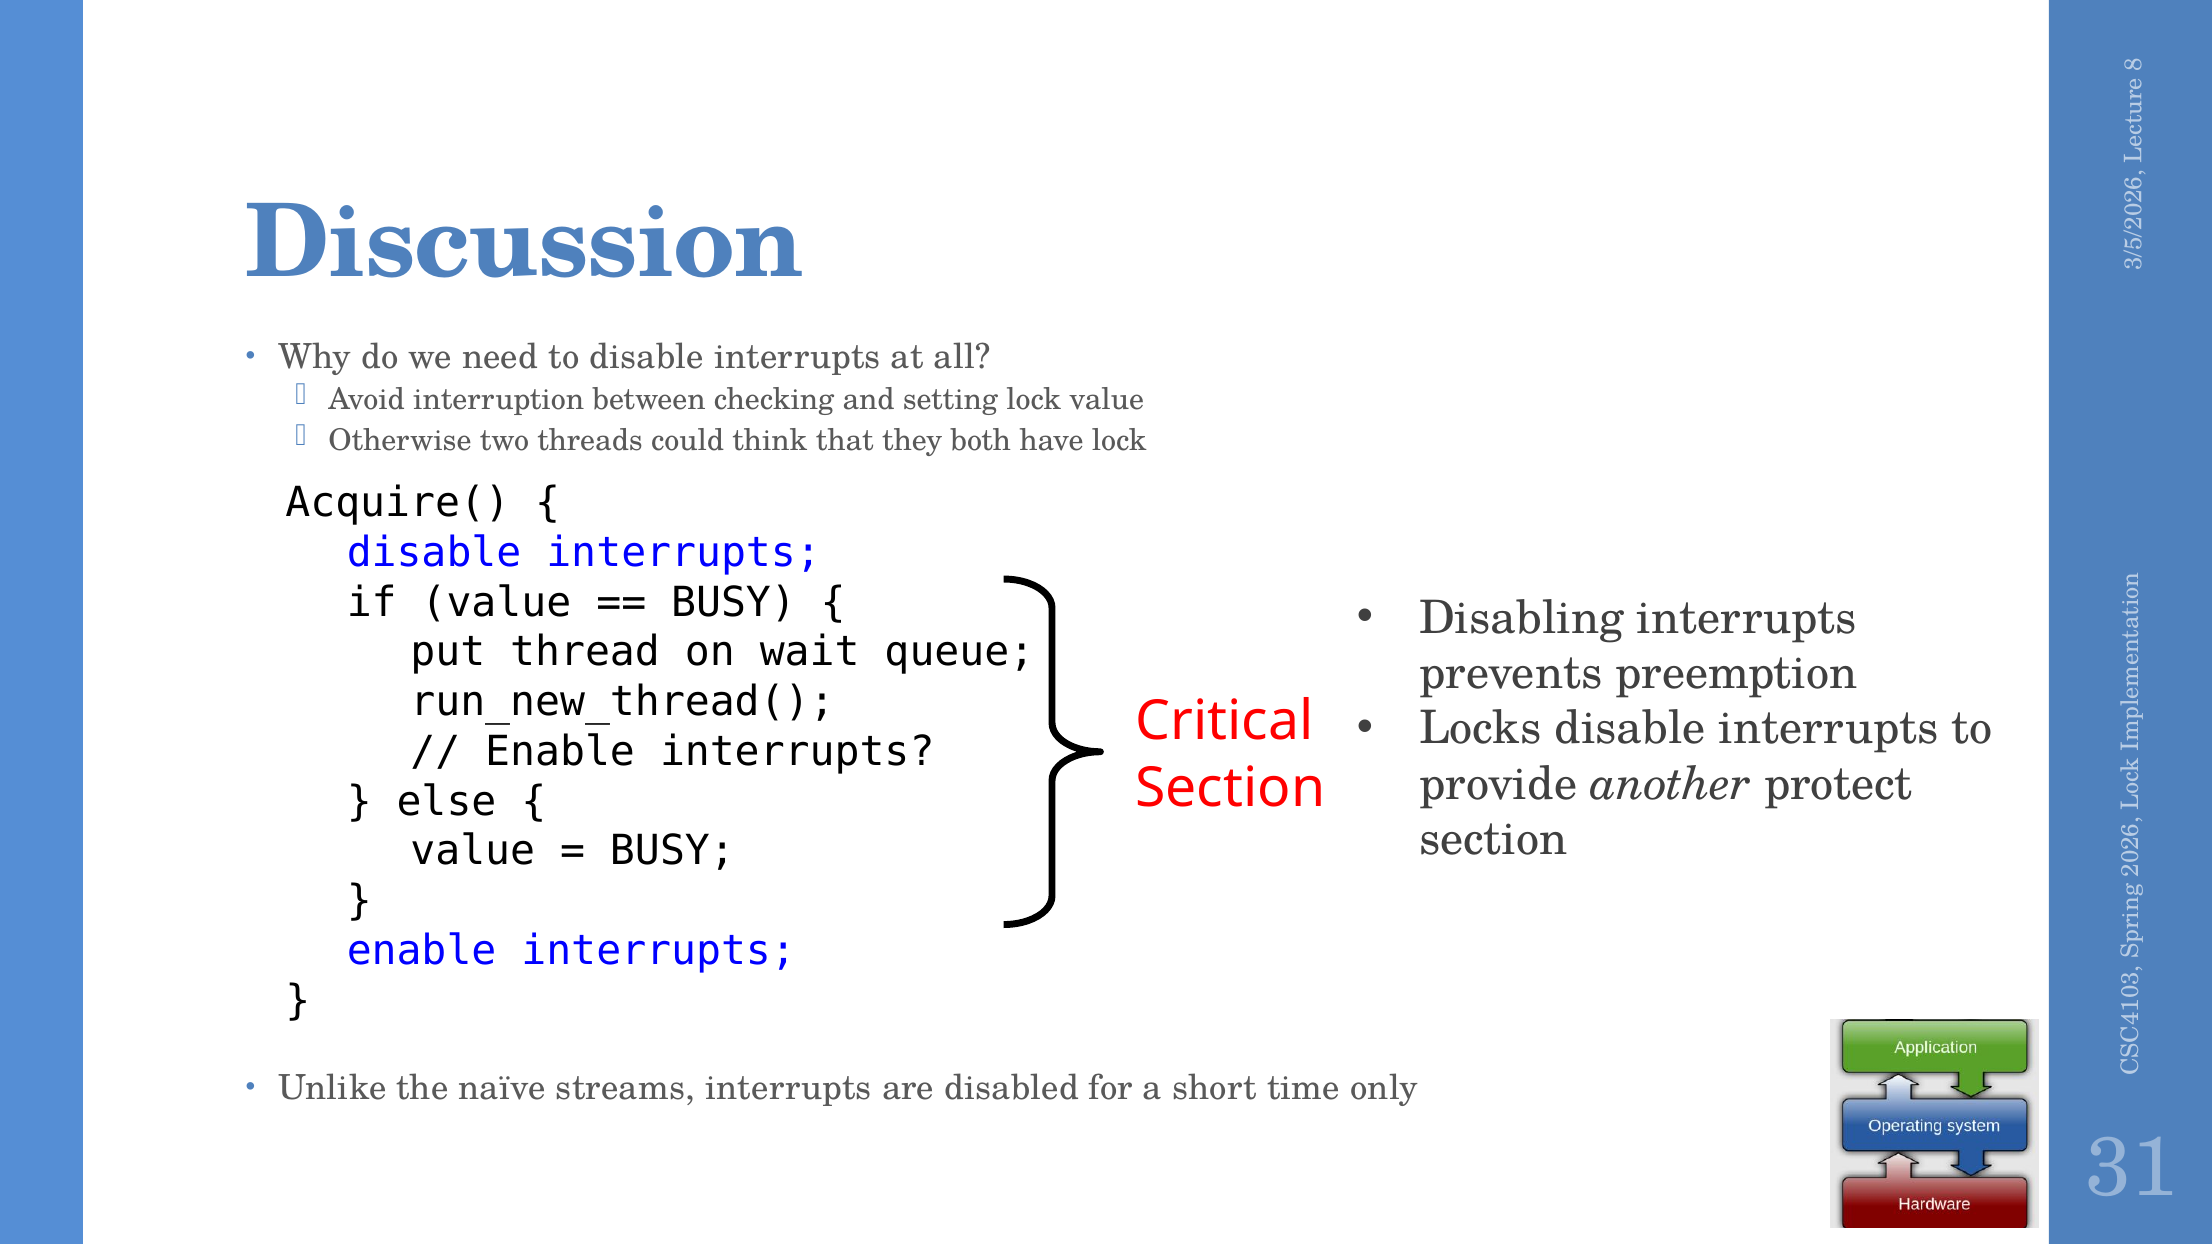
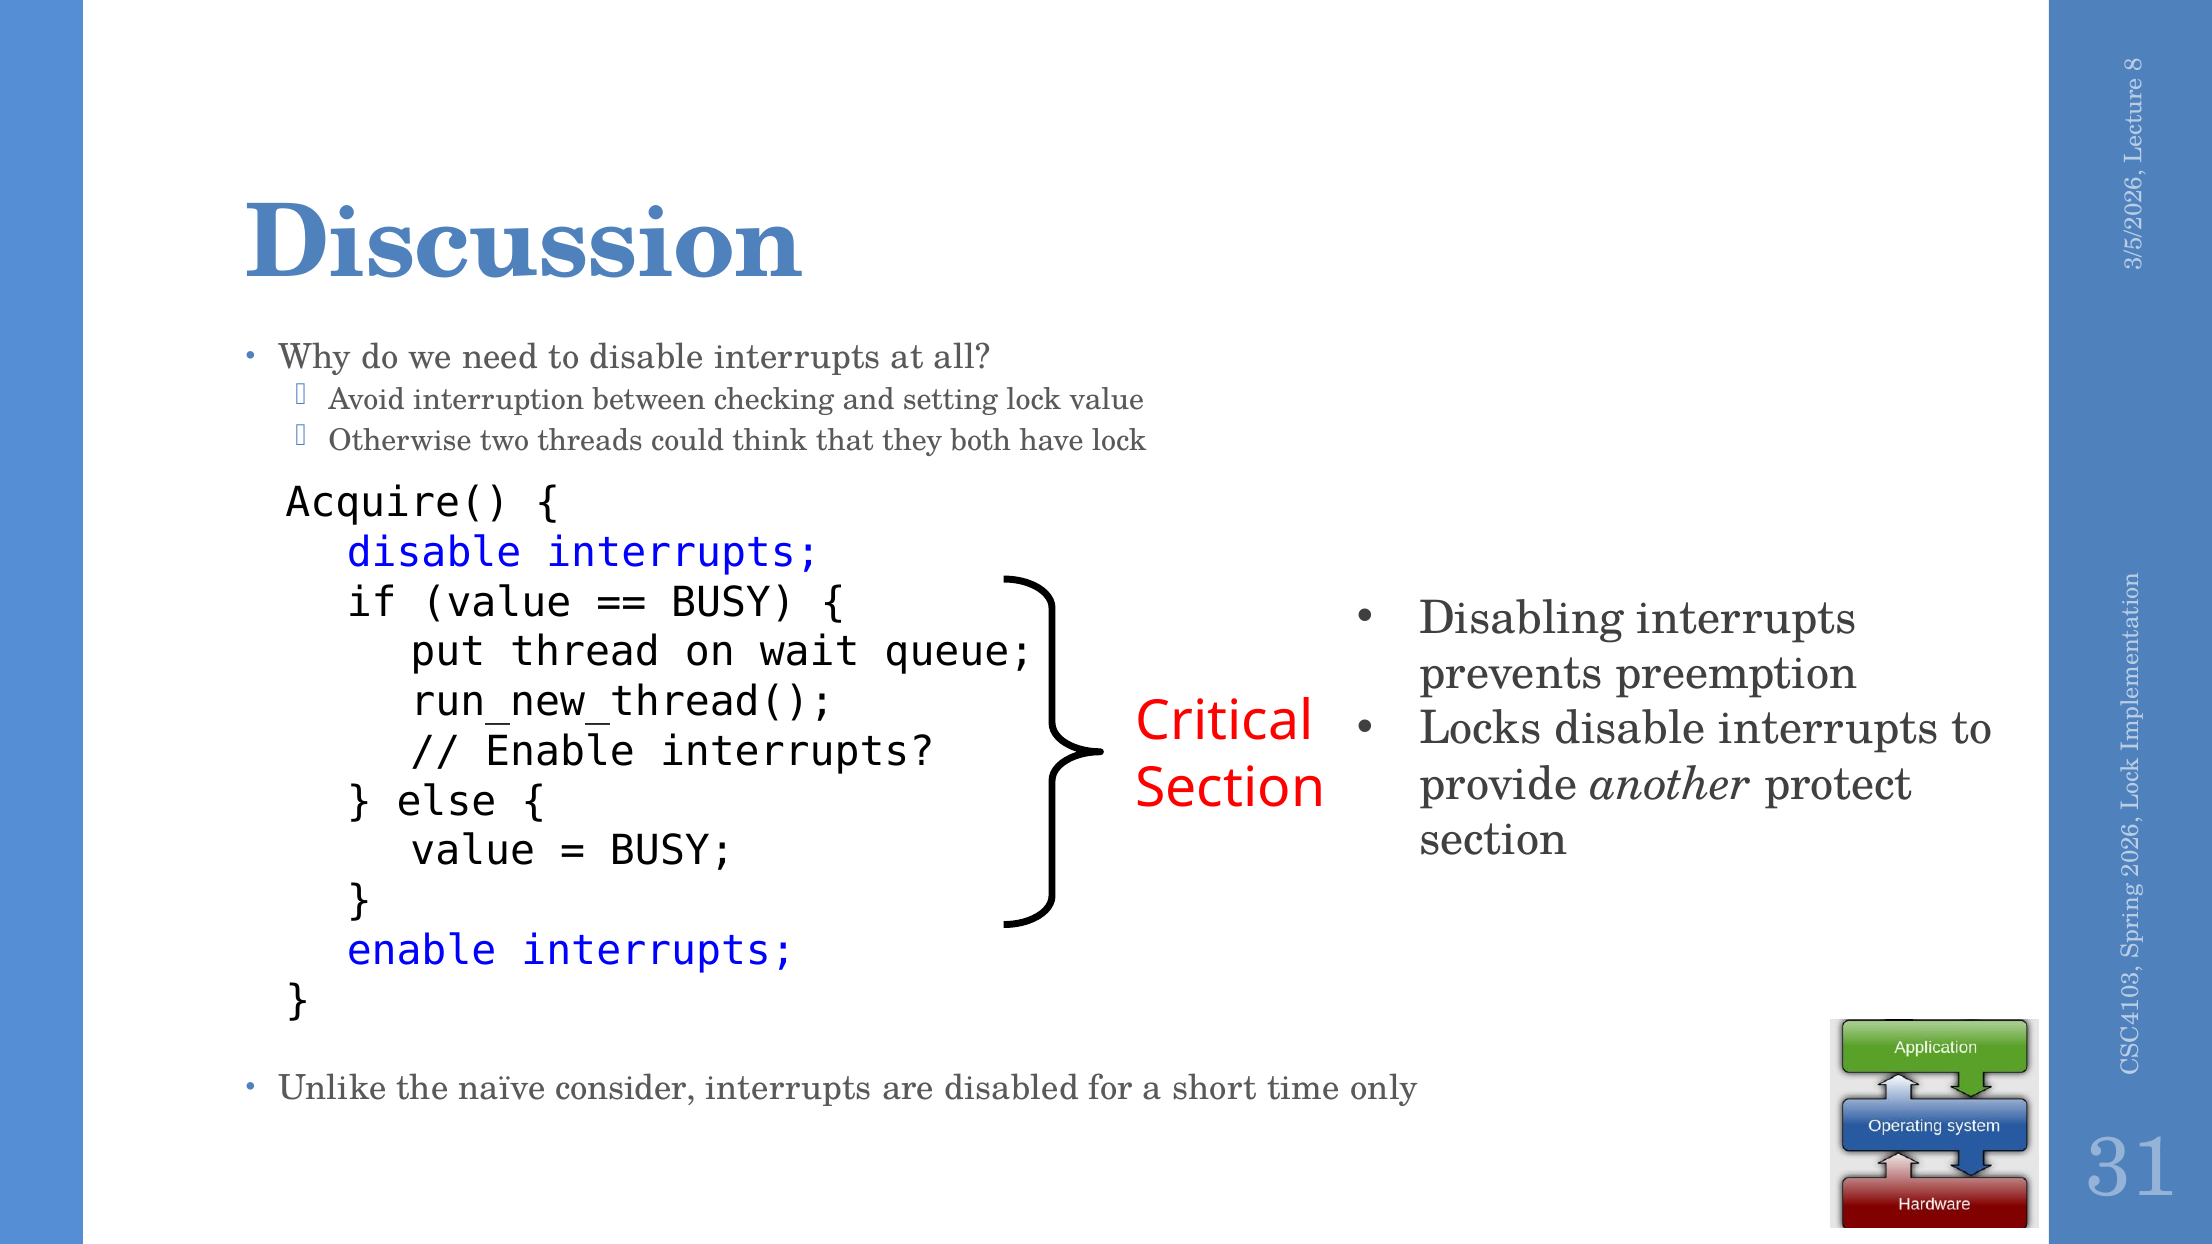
streams: streams -> consider
